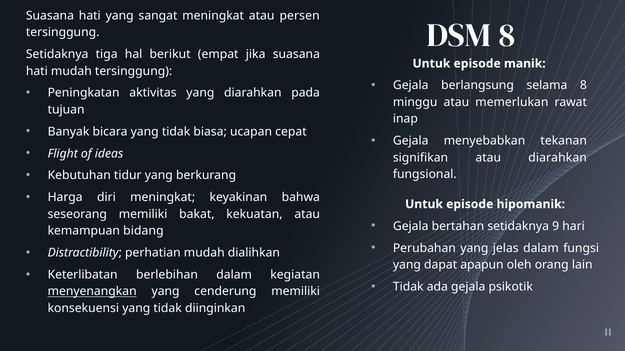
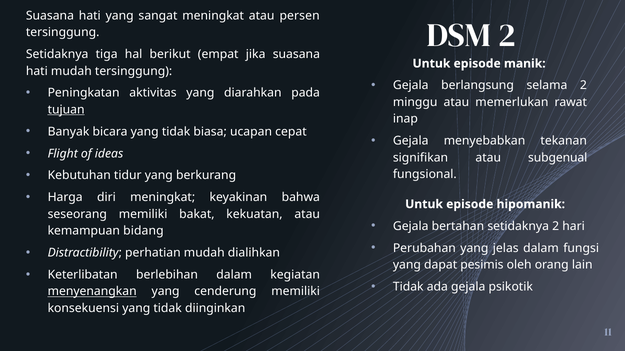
DSM 8: 8 -> 2
selama 8: 8 -> 2
tujuan underline: none -> present
atau diarahkan: diarahkan -> subgenual
setidaknya 9: 9 -> 2
apapun: apapun -> pesimis
